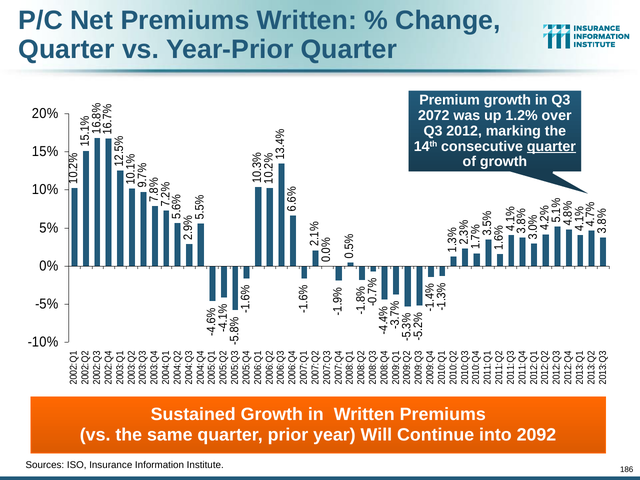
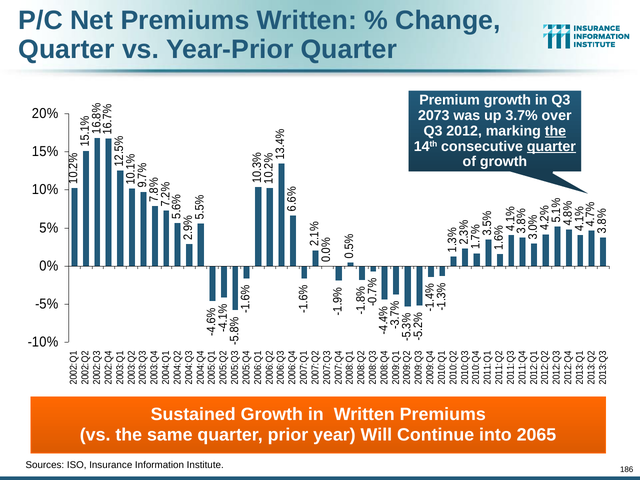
2072: 2072 -> 2073
1.2%: 1.2% -> 3.7%
the at (555, 131) underline: none -> present
2092: 2092 -> 2065
